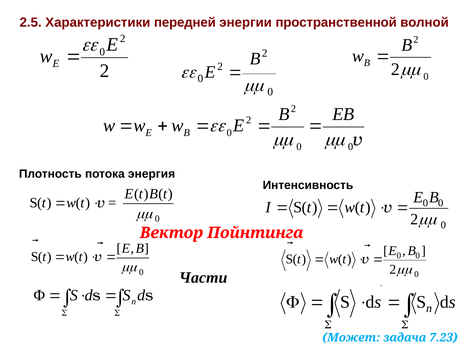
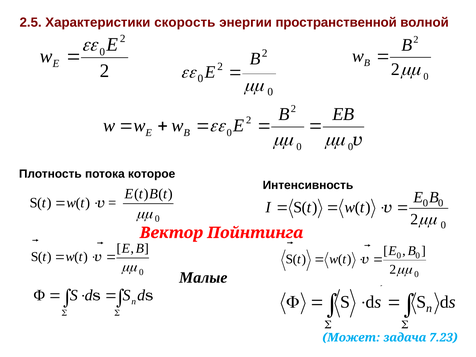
передней: передней -> скорость
энергия: энергия -> которое
Части: Части -> Малые
